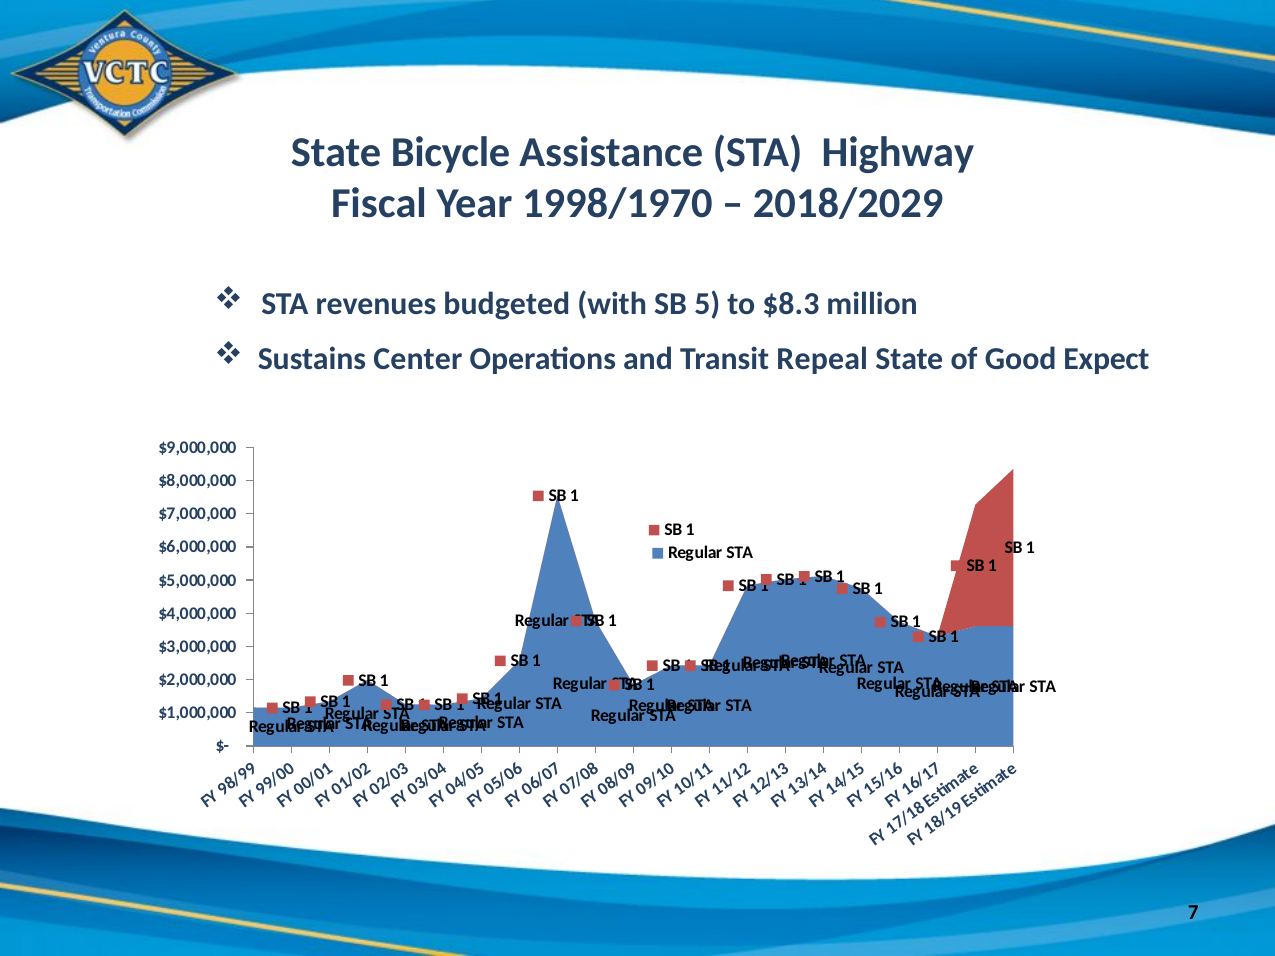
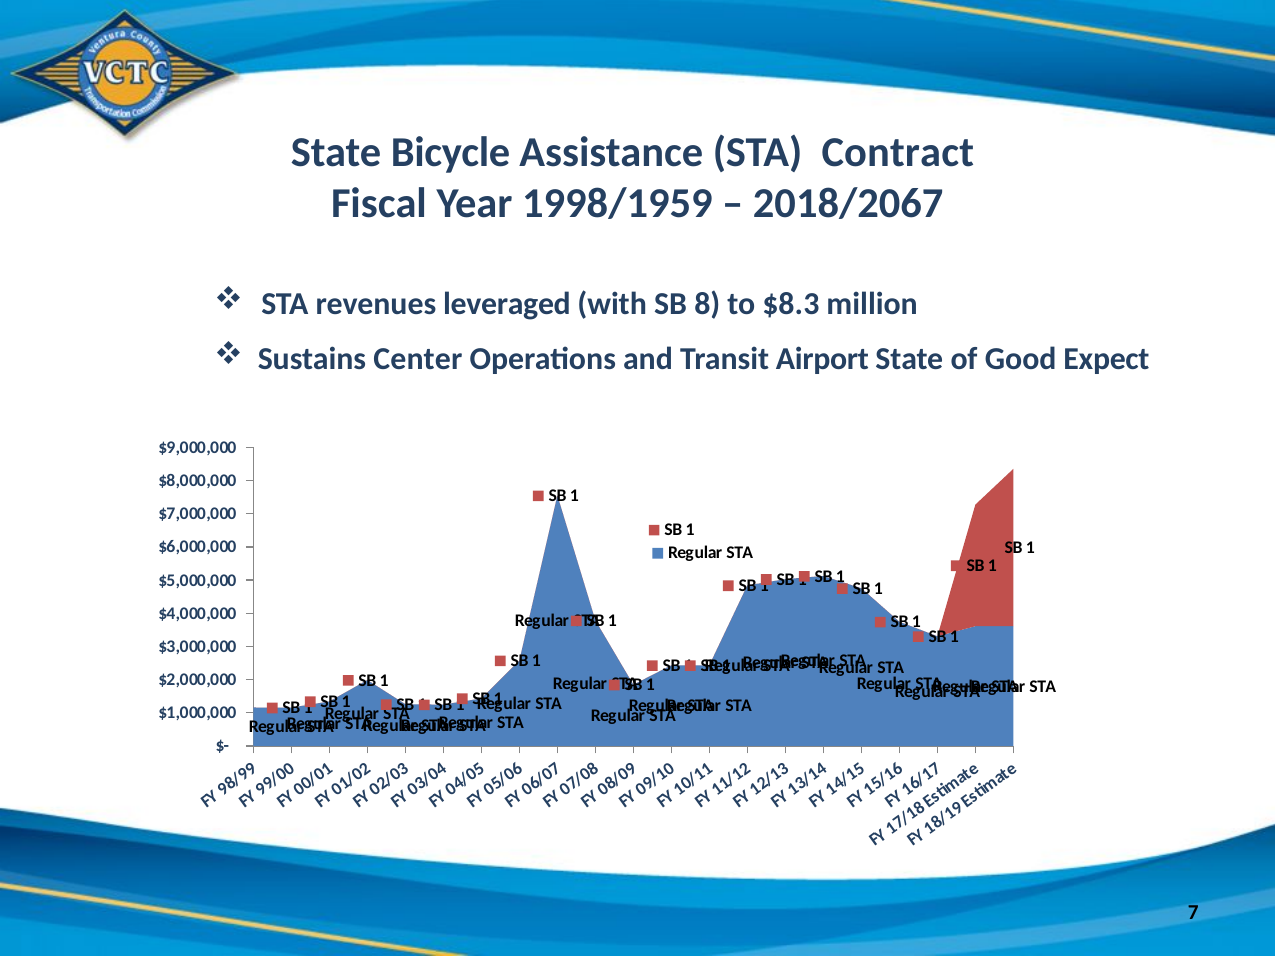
Highway: Highway -> Contract
1998/1970: 1998/1970 -> 1998/1959
2018/2029: 2018/2029 -> 2018/2067
budgeted: budgeted -> leveraged
SB 5: 5 -> 8
Repeal: Repeal -> Airport
